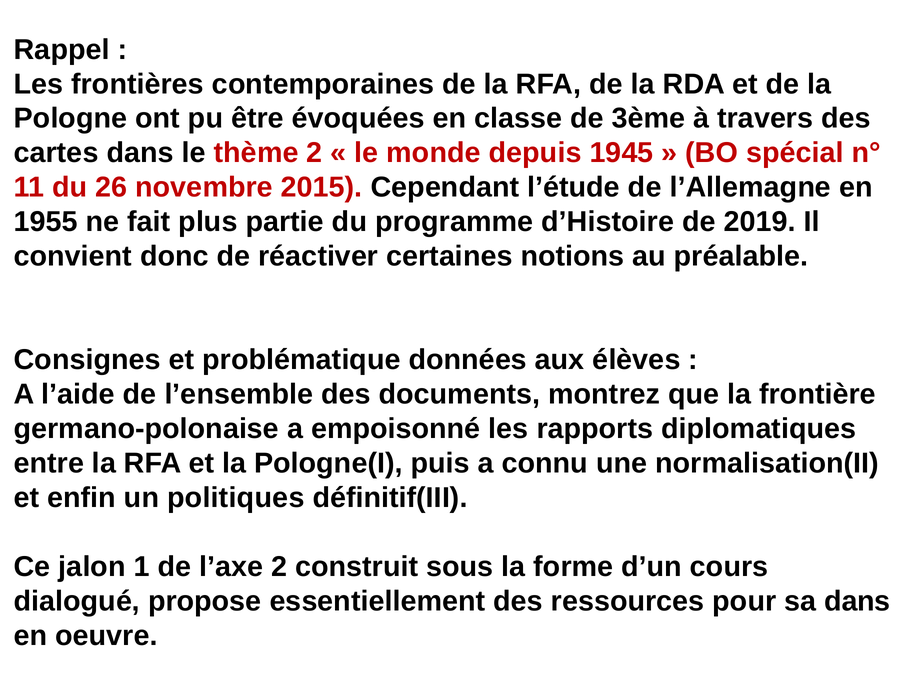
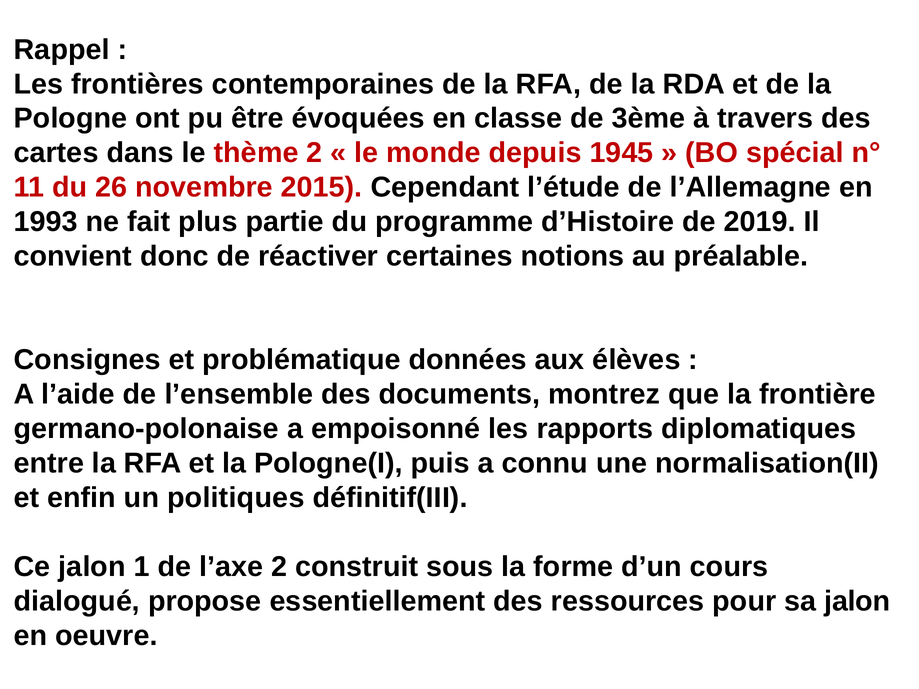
1955: 1955 -> 1993
sa dans: dans -> jalon
